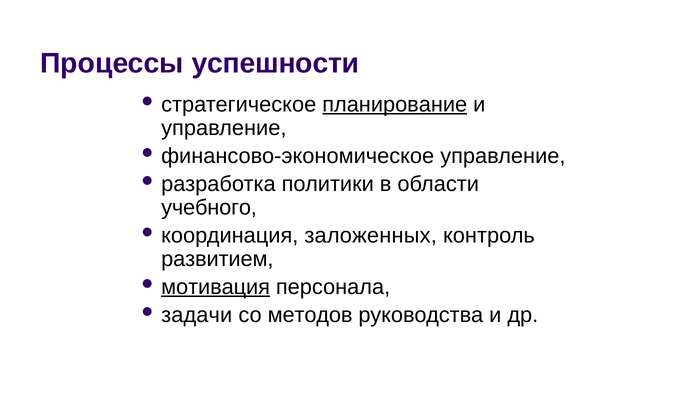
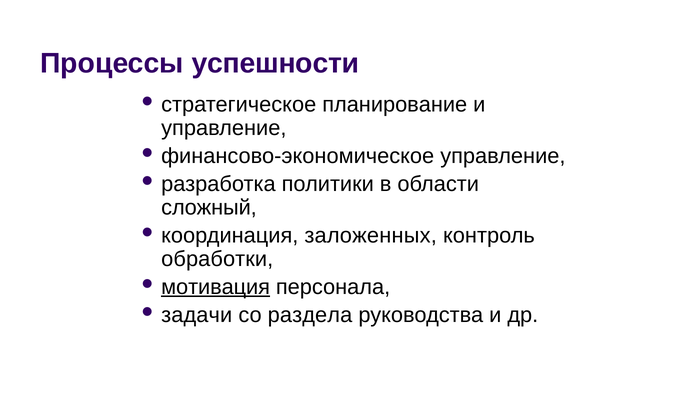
планирование underline: present -> none
учебного: учебного -> сложный
развитием: развитием -> обработки
методов: методов -> раздела
